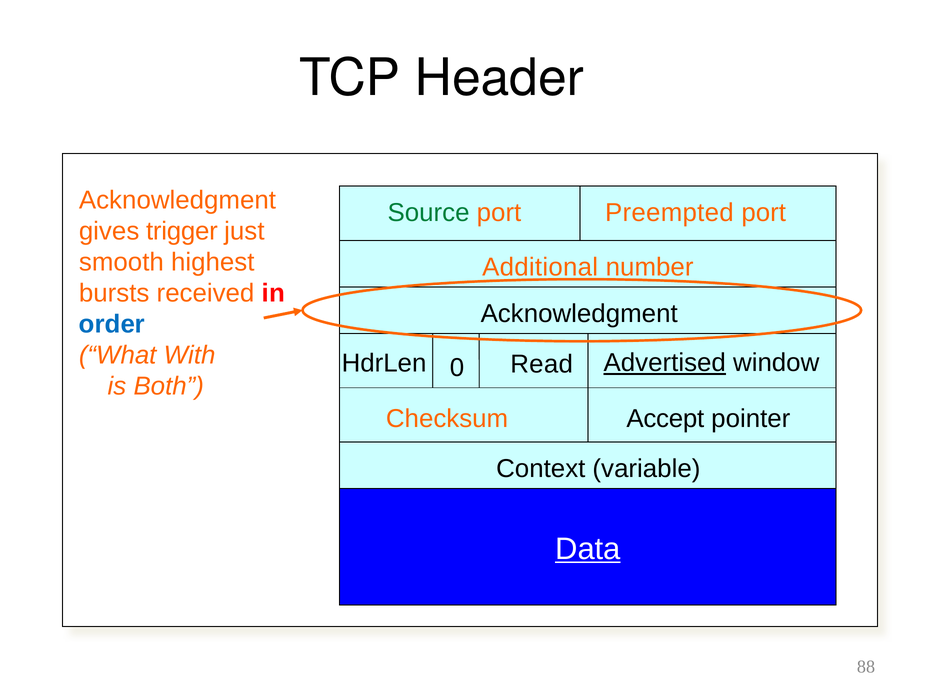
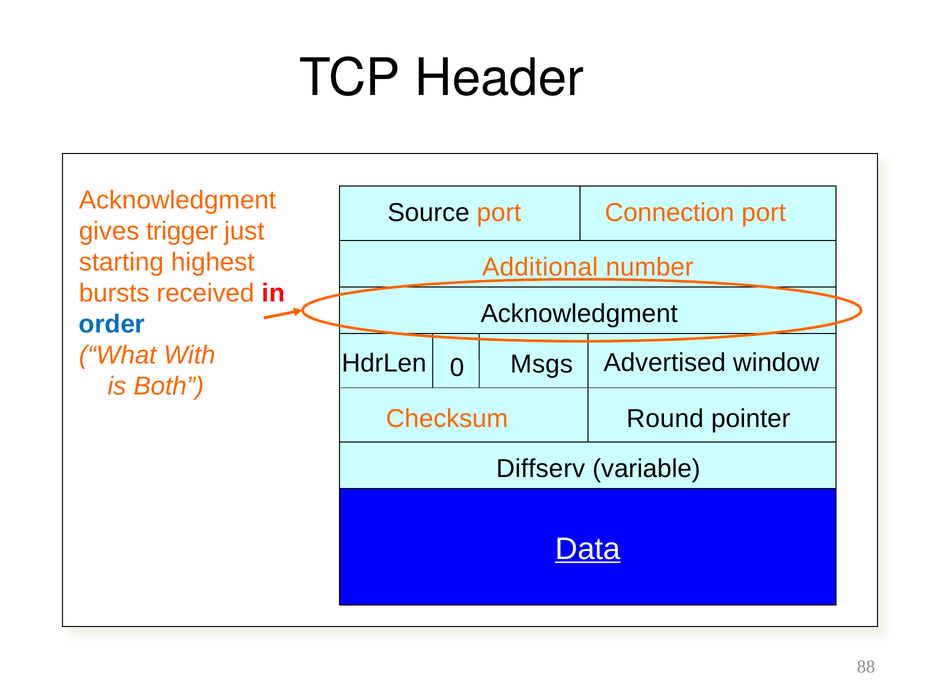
Source colour: green -> black
Preempted: Preempted -> Connection
smooth: smooth -> starting
Advertised underline: present -> none
Read: Read -> Msgs
Accept: Accept -> Round
Context: Context -> Diffserv
